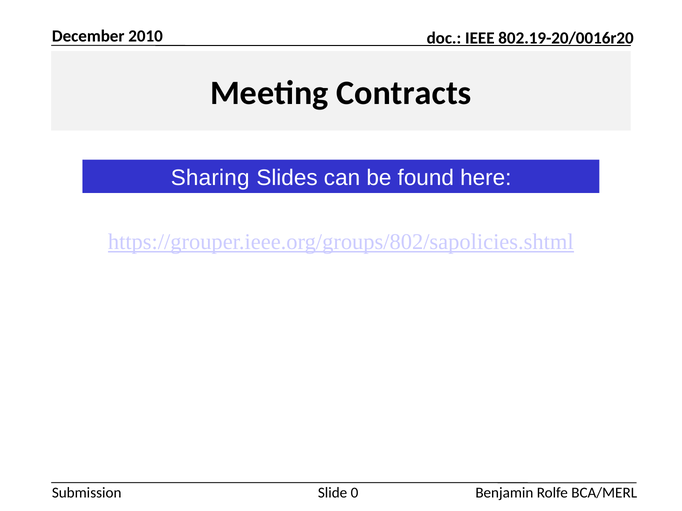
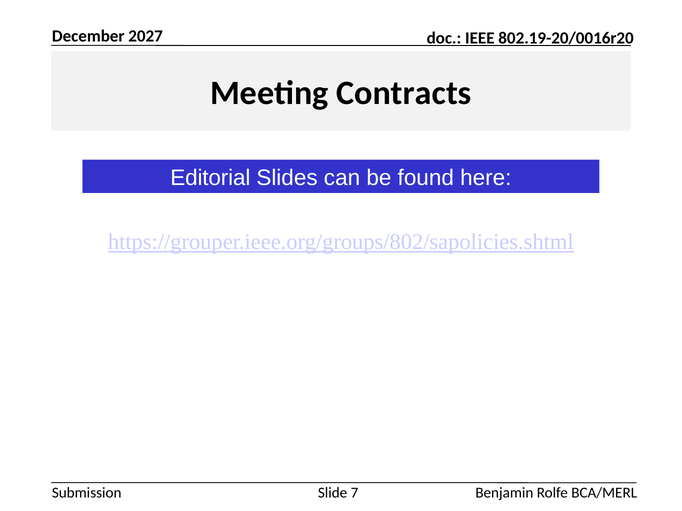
2010: 2010 -> 2027
Sharing: Sharing -> Editorial
0: 0 -> 7
